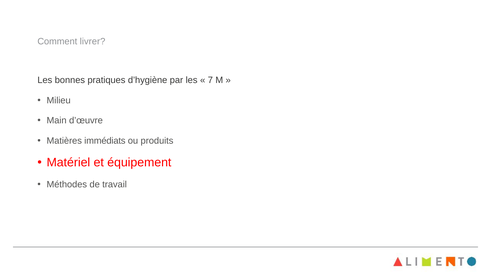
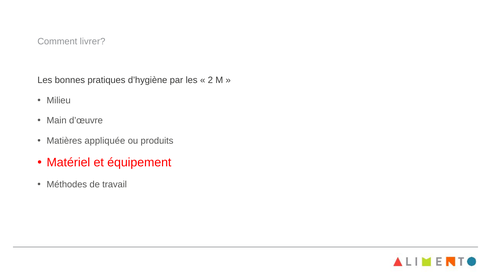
7: 7 -> 2
immédiats: immédiats -> appliquée
